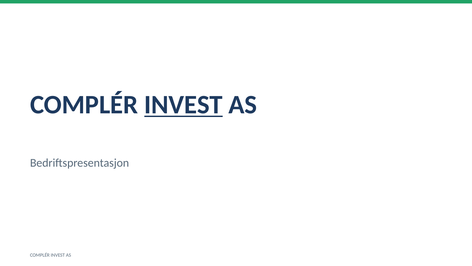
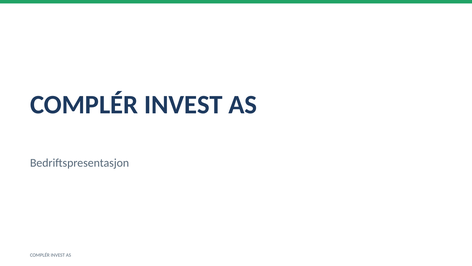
INVEST at (183, 105) underline: present -> none
